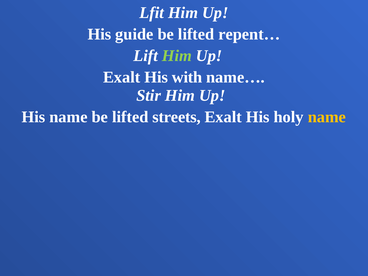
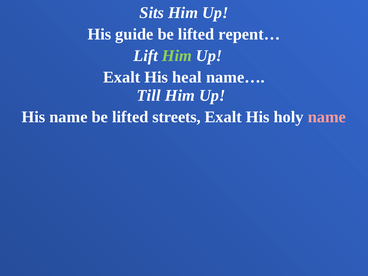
Lfit: Lfit -> Sits
with: with -> heal
Stir: Stir -> Till
name at (327, 117) colour: yellow -> pink
